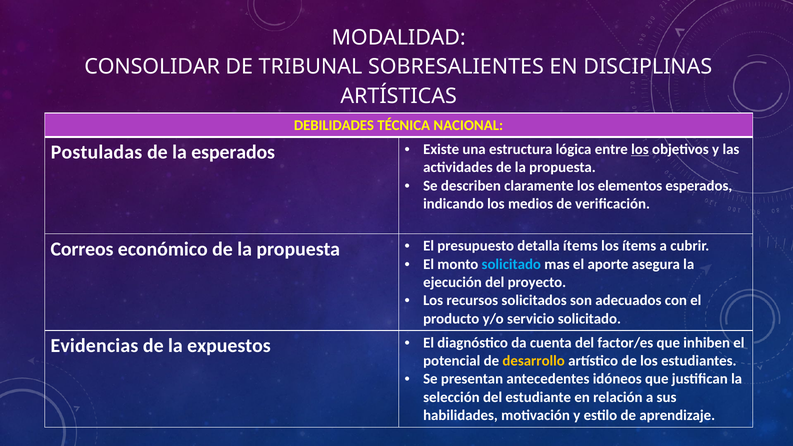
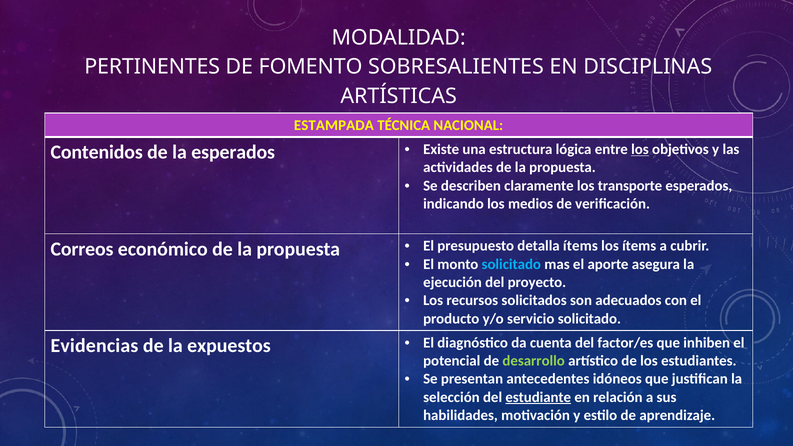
CONSOLIDAR: CONSOLIDAR -> PERTINENTES
TRIBUNAL: TRIBUNAL -> FOMENTO
DEBILIDADES: DEBILIDADES -> ESTAMPADA
Postuladas: Postuladas -> Contenidos
elementos: elementos -> transporte
desarrollo colour: yellow -> light green
estudiante underline: none -> present
